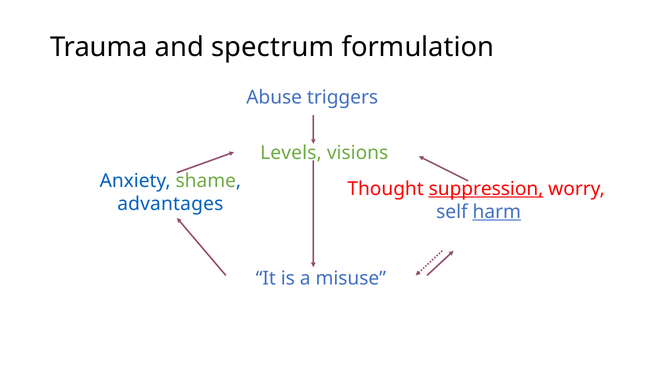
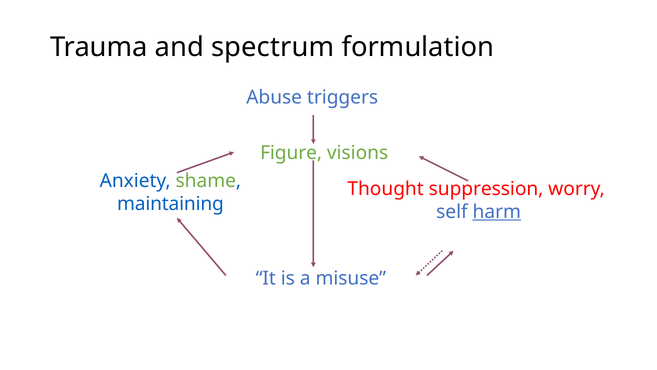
Levels: Levels -> Figure
suppression underline: present -> none
advantages: advantages -> maintaining
